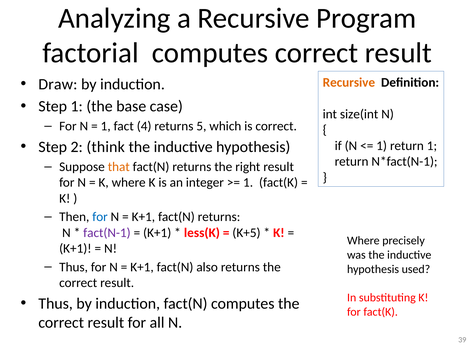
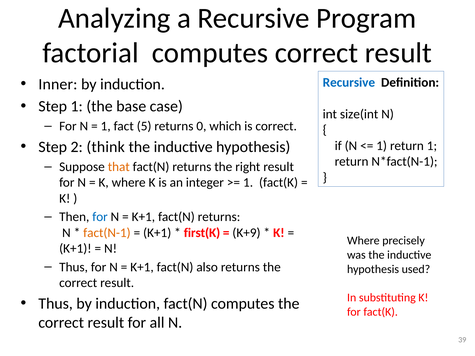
Draw: Draw -> Inner
Recursive at (349, 82) colour: orange -> blue
4: 4 -> 5
5: 5 -> 0
fact(N-1 colour: purple -> orange
less(K: less(K -> first(K
K+5: K+5 -> K+9
